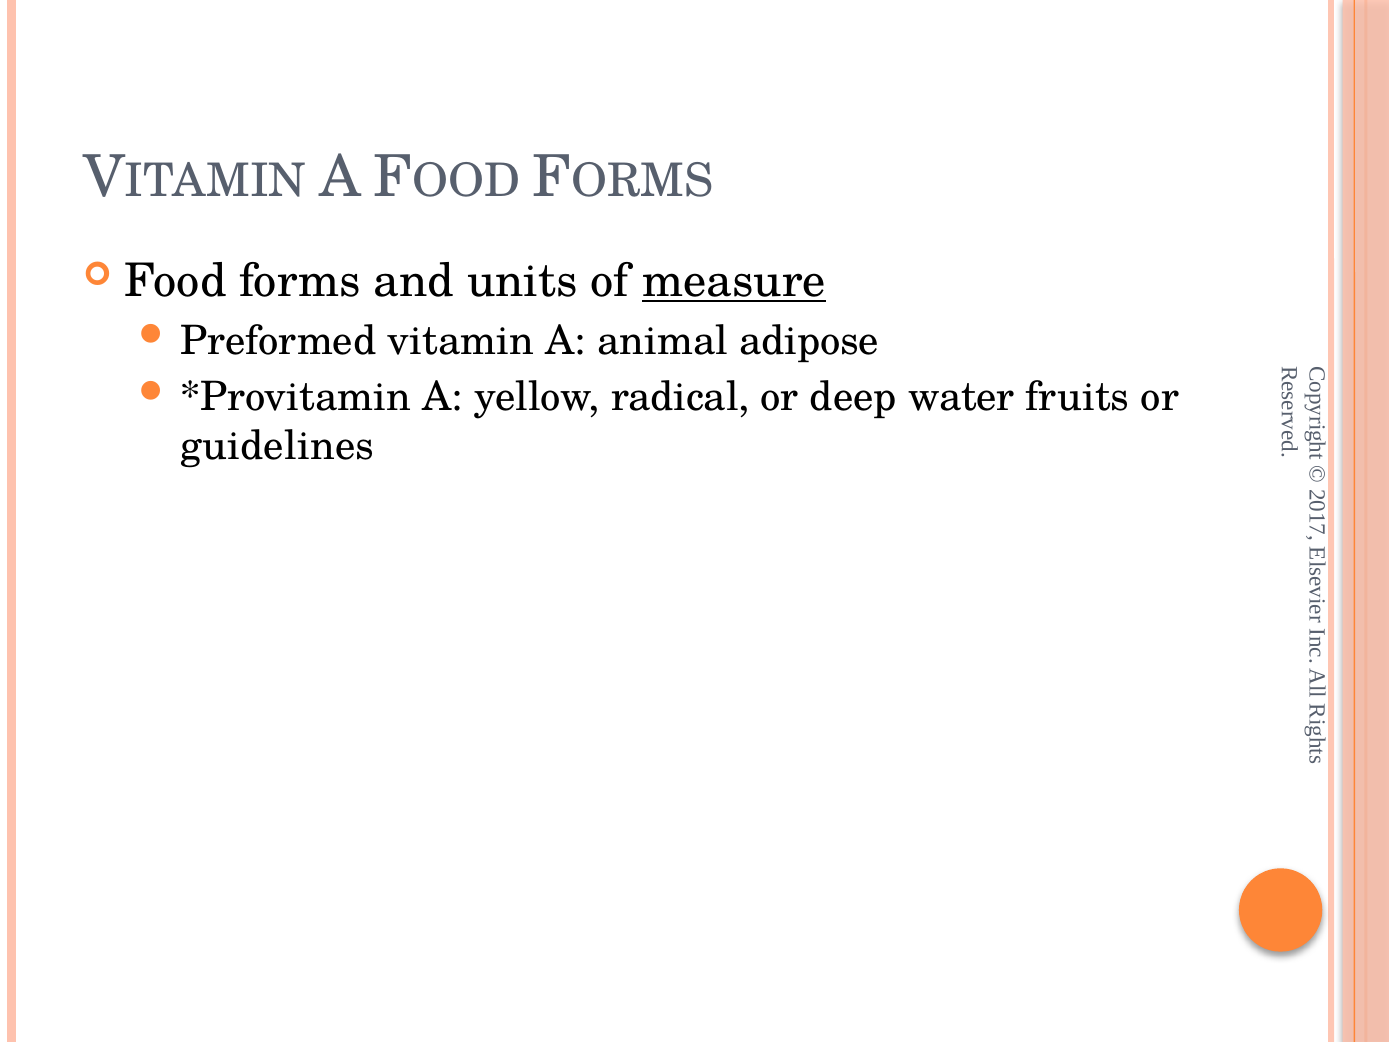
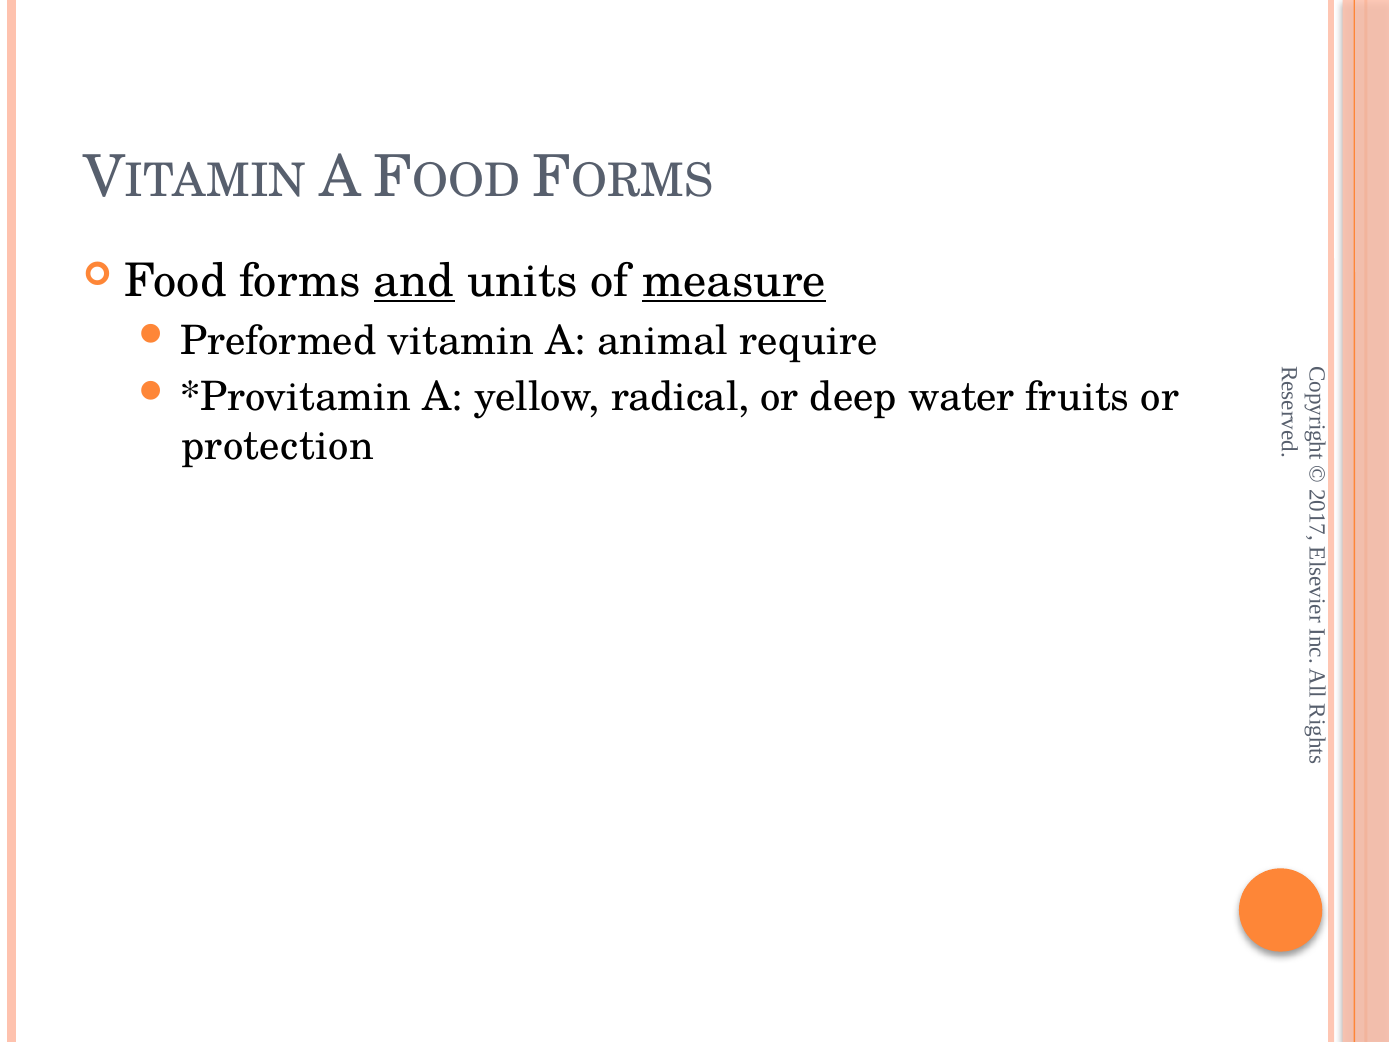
and underline: none -> present
adipose: adipose -> require
guidelines: guidelines -> protection
